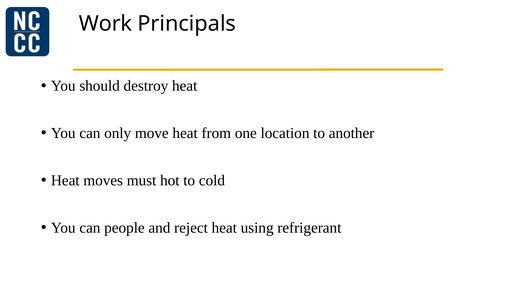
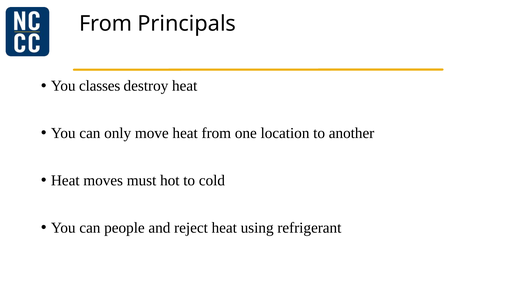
Work at (106, 24): Work -> From
should: should -> classes
